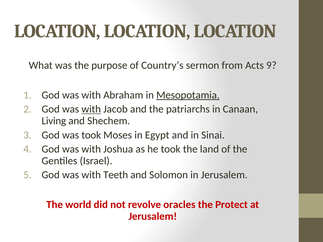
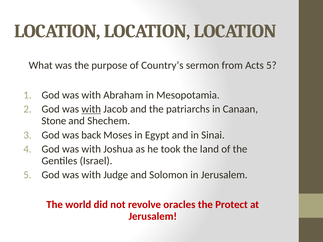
Acts 9: 9 -> 5
Mesopotamia underline: present -> none
Living: Living -> Stone
was took: took -> back
Teeth: Teeth -> Judge
